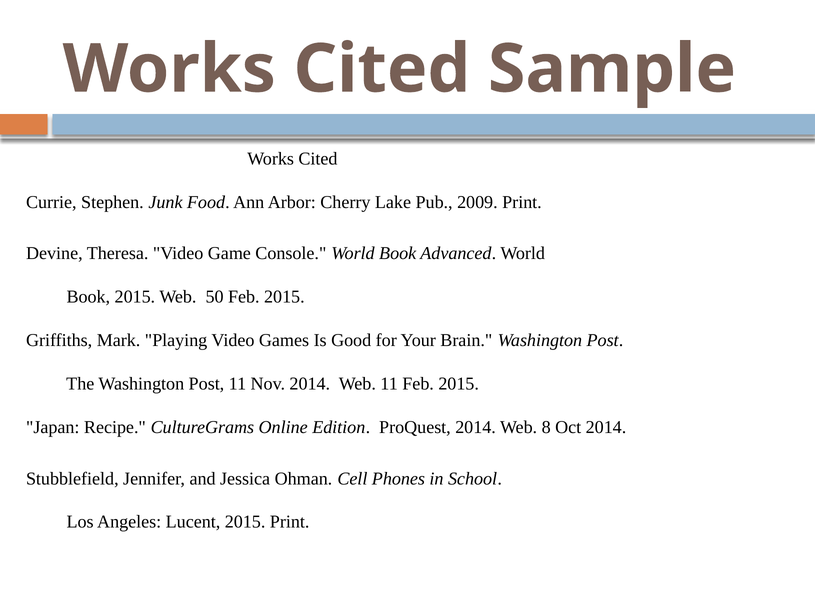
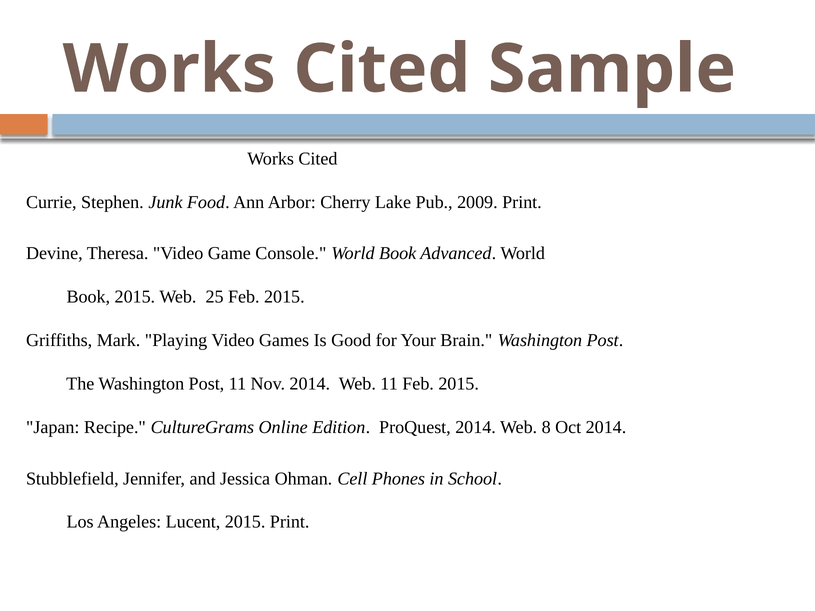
50: 50 -> 25
